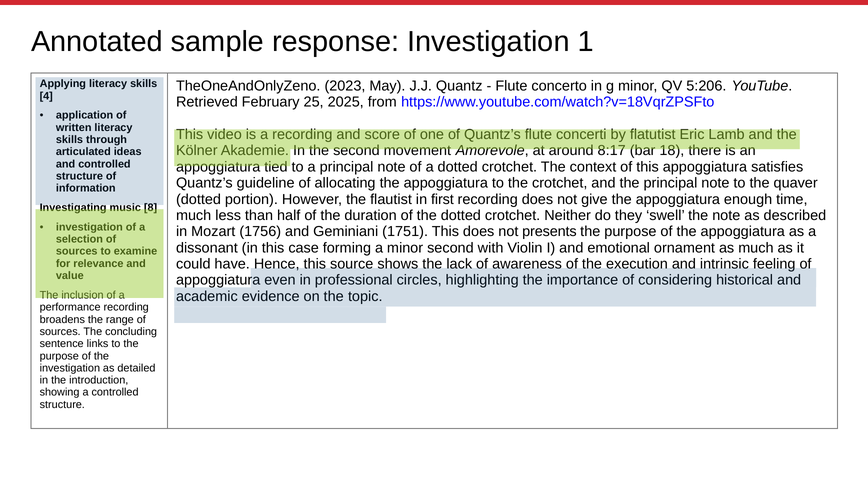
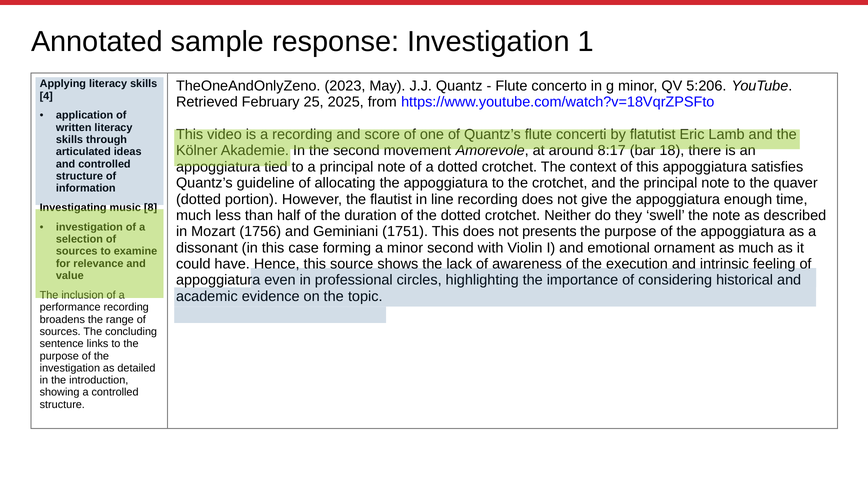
first: first -> line
